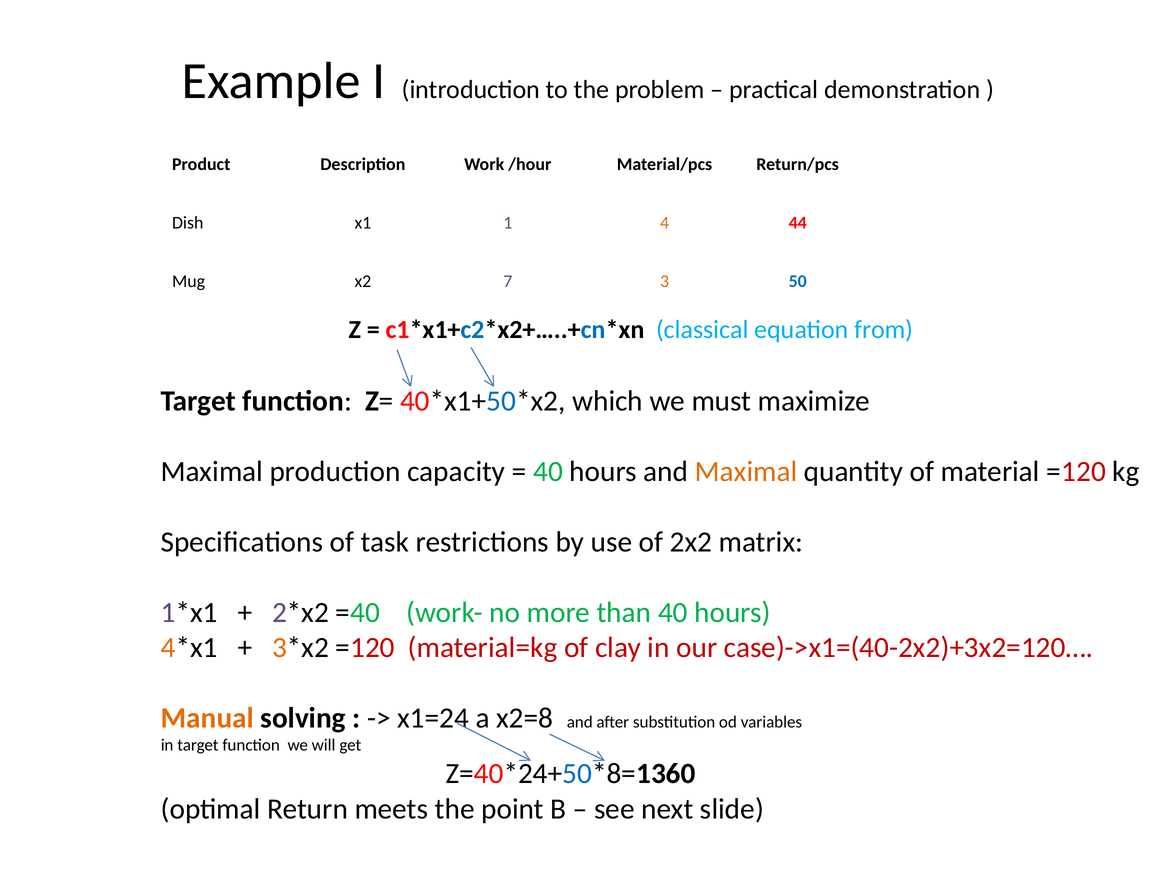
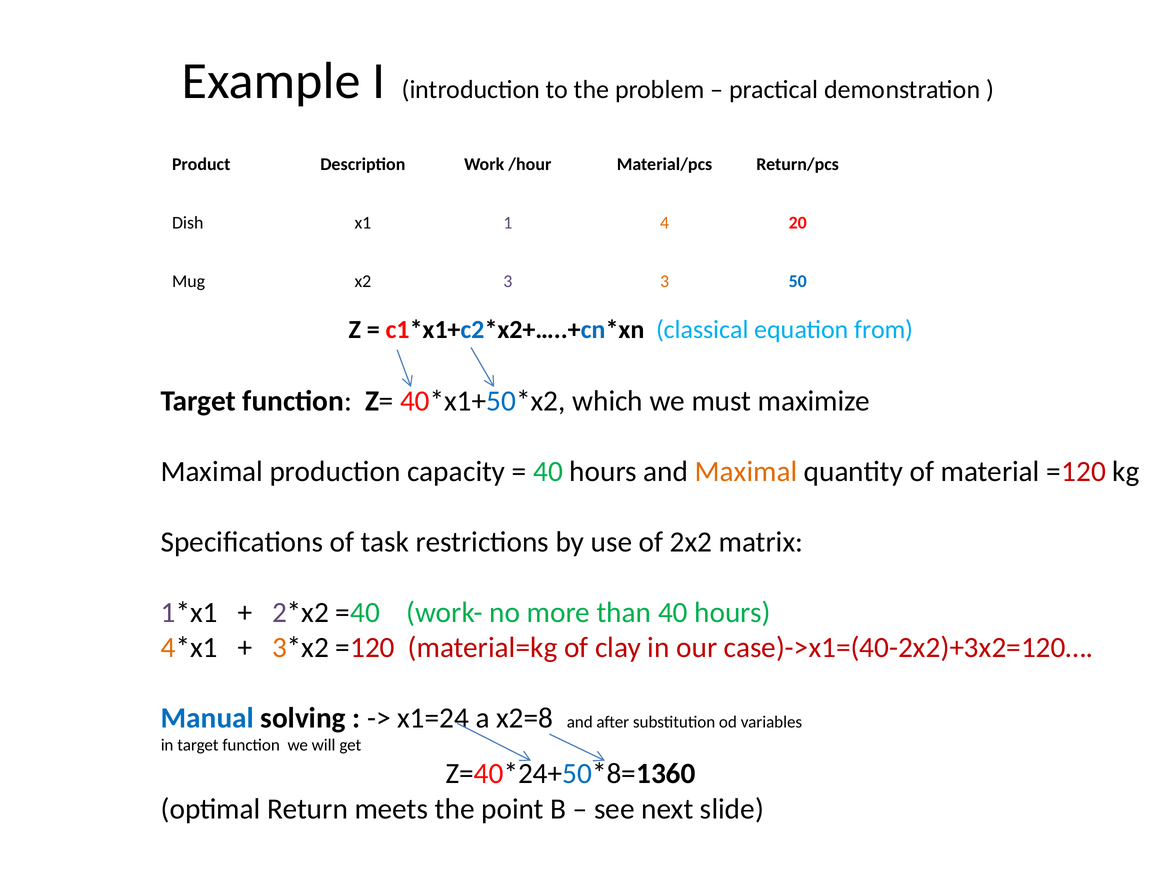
44: 44 -> 20
x2 7: 7 -> 3
Manual colour: orange -> blue
